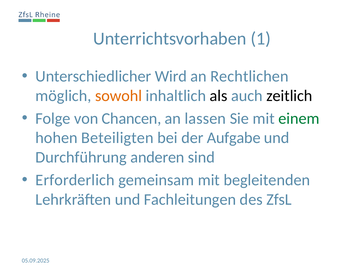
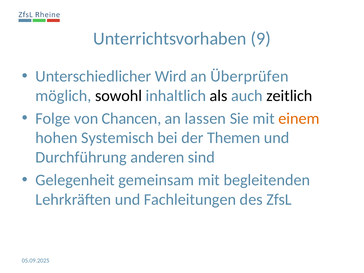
1: 1 -> 9
Rechtlichen: Rechtlichen -> Überprüfen
sowohl colour: orange -> black
einem colour: green -> orange
Beteiligten: Beteiligten -> Systemisch
Aufgabe: Aufgabe -> Themen
Erforderlich: Erforderlich -> Gelegenheit
